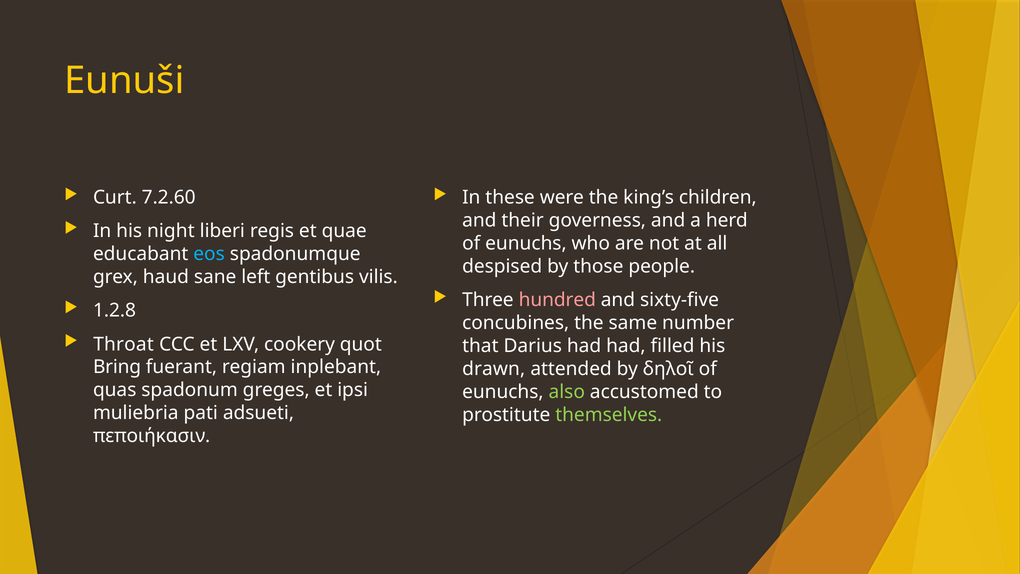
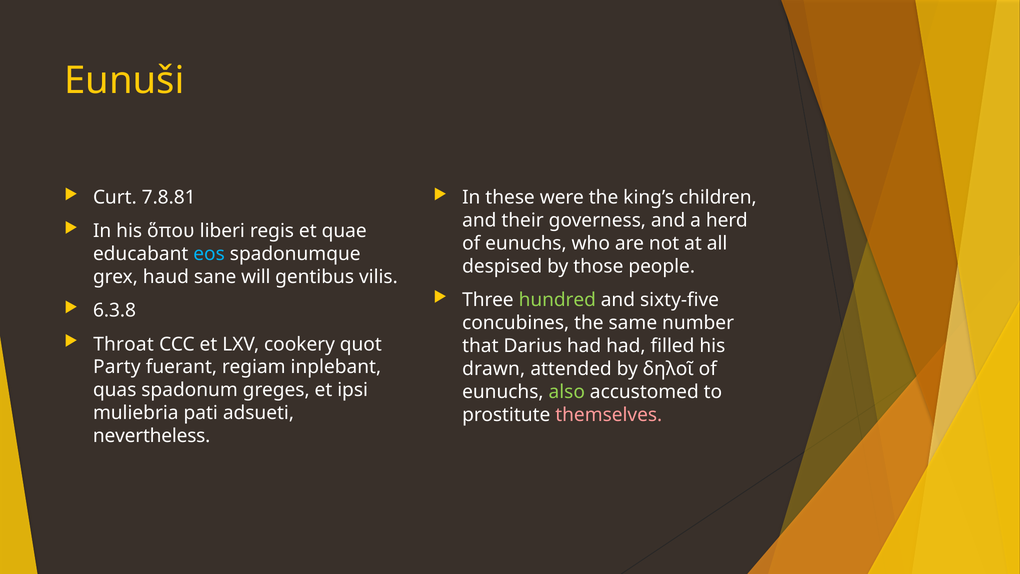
7.2.60: 7.2.60 -> 7.8.81
night: night -> ὅπου
left: left -> will
hundred colour: pink -> light green
1.2.8: 1.2.8 -> 6.3.8
Bring: Bring -> Party
themselves colour: light green -> pink
πεποιήκασιν: πεποιήκασιν -> nevertheless
